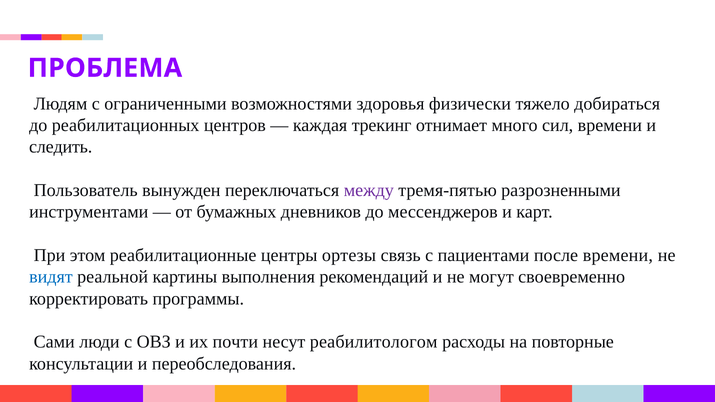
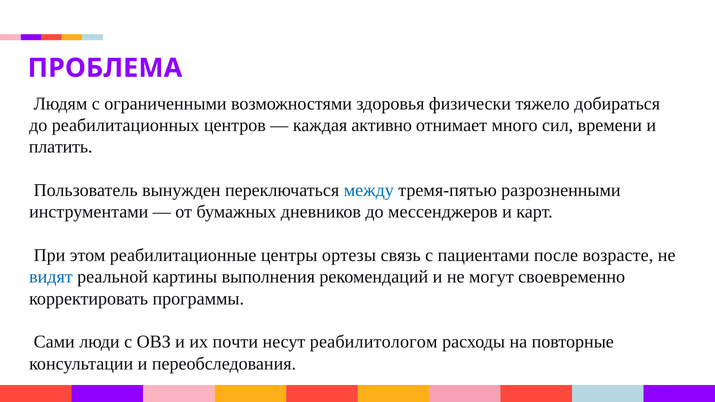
трекинг: трекинг -> активно
следить: следить -> платить
между colour: purple -> blue
после времени: времени -> возрасте
